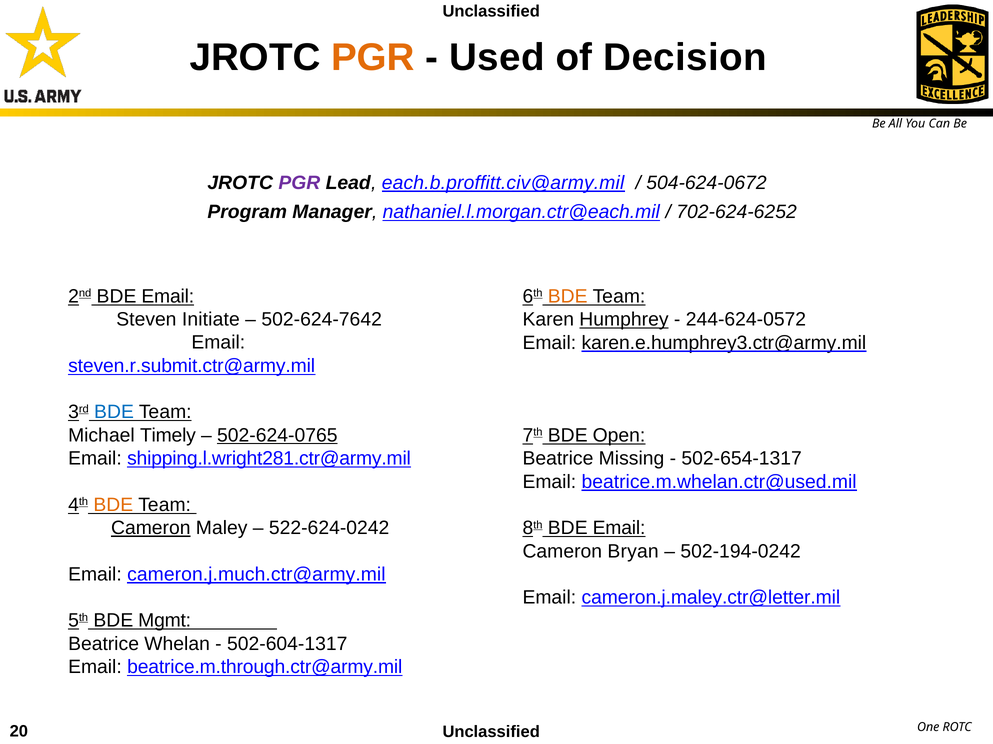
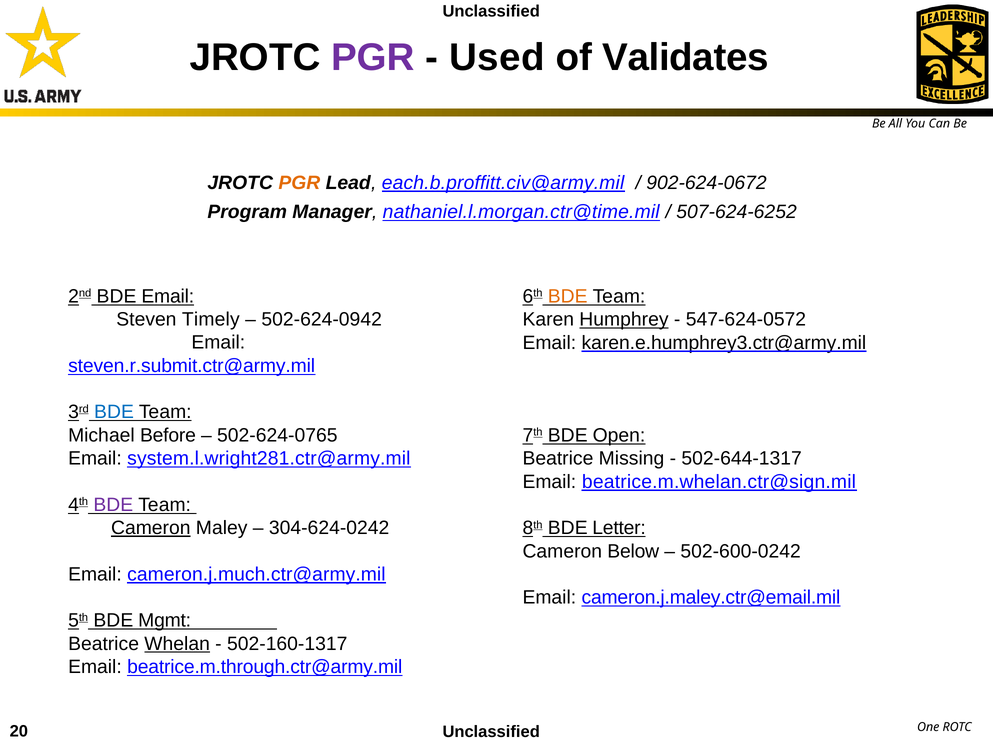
PGR at (373, 58) colour: orange -> purple
Decision: Decision -> Validates
PGR at (299, 183) colour: purple -> orange
504-624-0672: 504-624-0672 -> 902-624-0672
nathaniel.l.morgan.ctr@each.mil: nathaniel.l.morgan.ctr@each.mil -> nathaniel.l.morgan.ctr@time.mil
702-624-6252: 702-624-6252 -> 507-624-6252
Initiate: Initiate -> Timely
502-624-7642: 502-624-7642 -> 502-624-0942
244-624-0572: 244-624-0572 -> 547-624-0572
Timely: Timely -> Before
502-624-0765 underline: present -> none
shipping.l.wright281.ctr@army.mil: shipping.l.wright281.ctr@army.mil -> system.l.wright281.ctr@army.mil
502-654-1317: 502-654-1317 -> 502-644-1317
beatrice.m.whelan.ctr@used.mil: beatrice.m.whelan.ctr@used.mil -> beatrice.m.whelan.ctr@sign.mil
BDE at (113, 505) colour: orange -> purple
522-624-0242: 522-624-0242 -> 304-624-0242
8th BDE Email: Email -> Letter
Bryan: Bryan -> Below
502-194-0242: 502-194-0242 -> 502-600-0242
cameron.j.maley.ctr@letter.mil: cameron.j.maley.ctr@letter.mil -> cameron.j.maley.ctr@email.mil
Whelan underline: none -> present
502-604-1317: 502-604-1317 -> 502-160-1317
